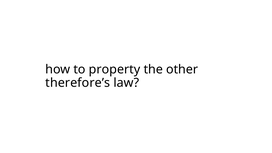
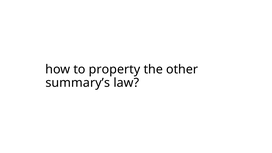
therefore’s: therefore’s -> summary’s
